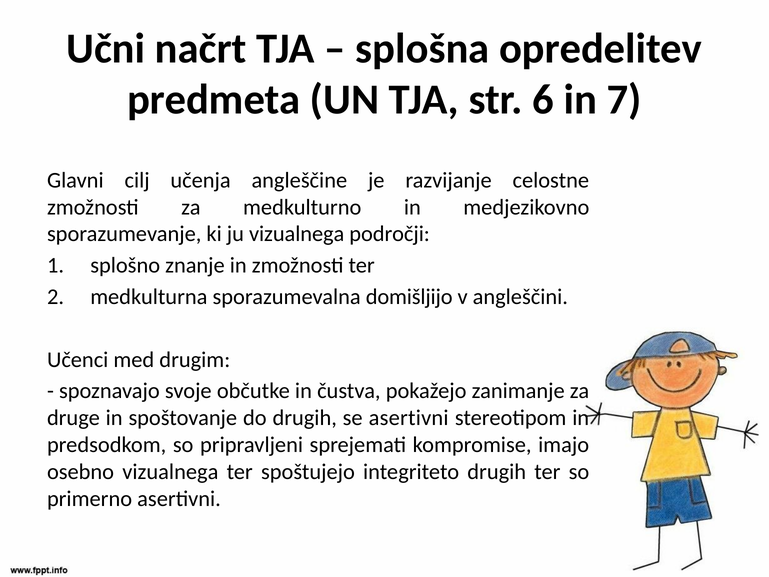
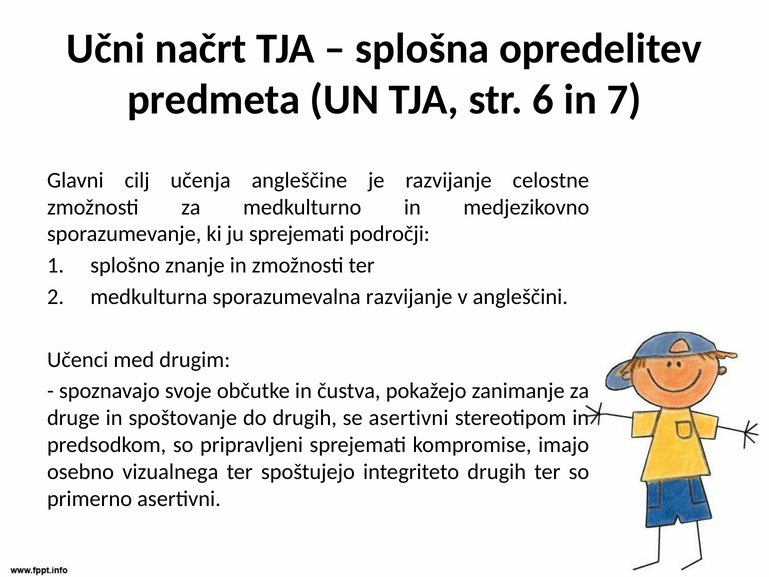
ju vizualnega: vizualnega -> sprejemati
sporazumevalna domišljijo: domišljijo -> razvijanje
